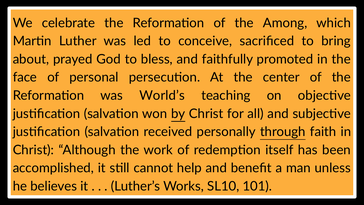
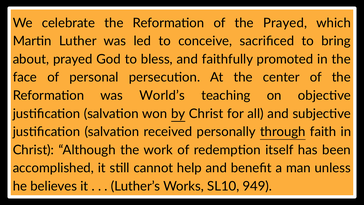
the Among: Among -> Prayed
101: 101 -> 949
